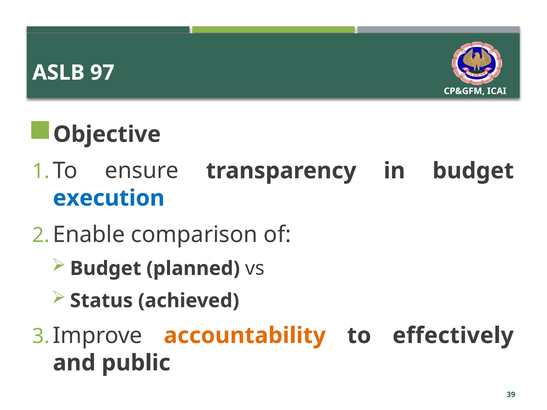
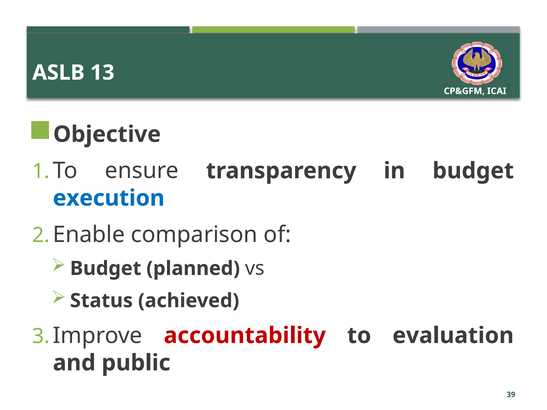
97: 97 -> 13
accountability colour: orange -> red
effectively: effectively -> evaluation
